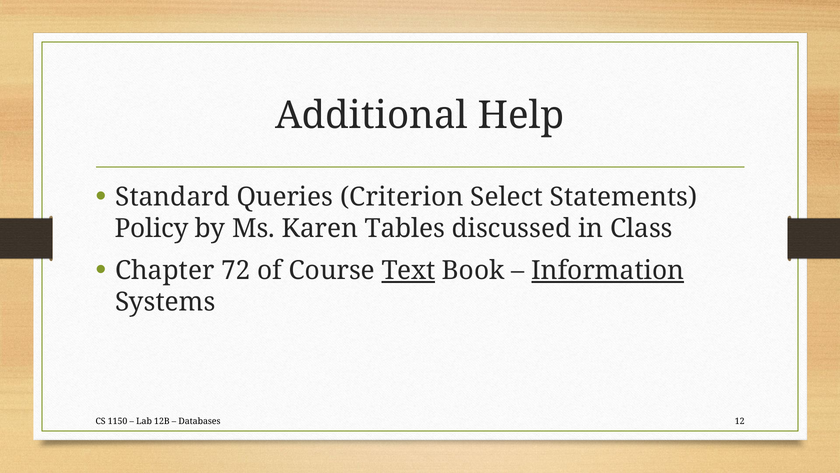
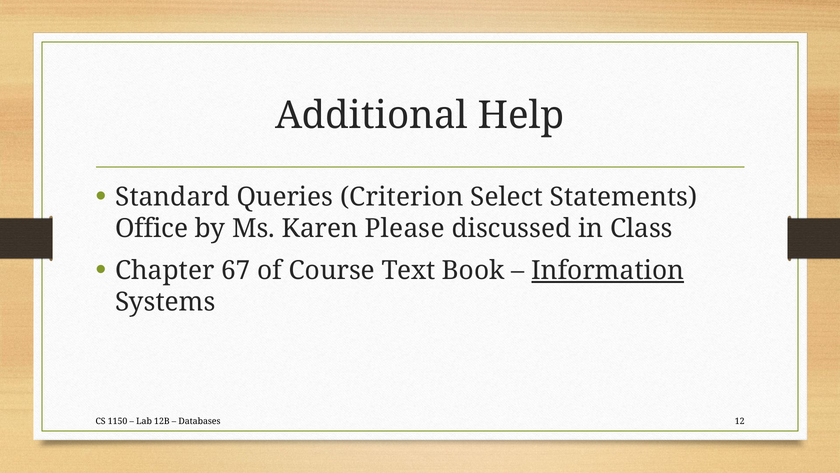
Policy: Policy -> Office
Tables: Tables -> Please
72: 72 -> 67
Text underline: present -> none
